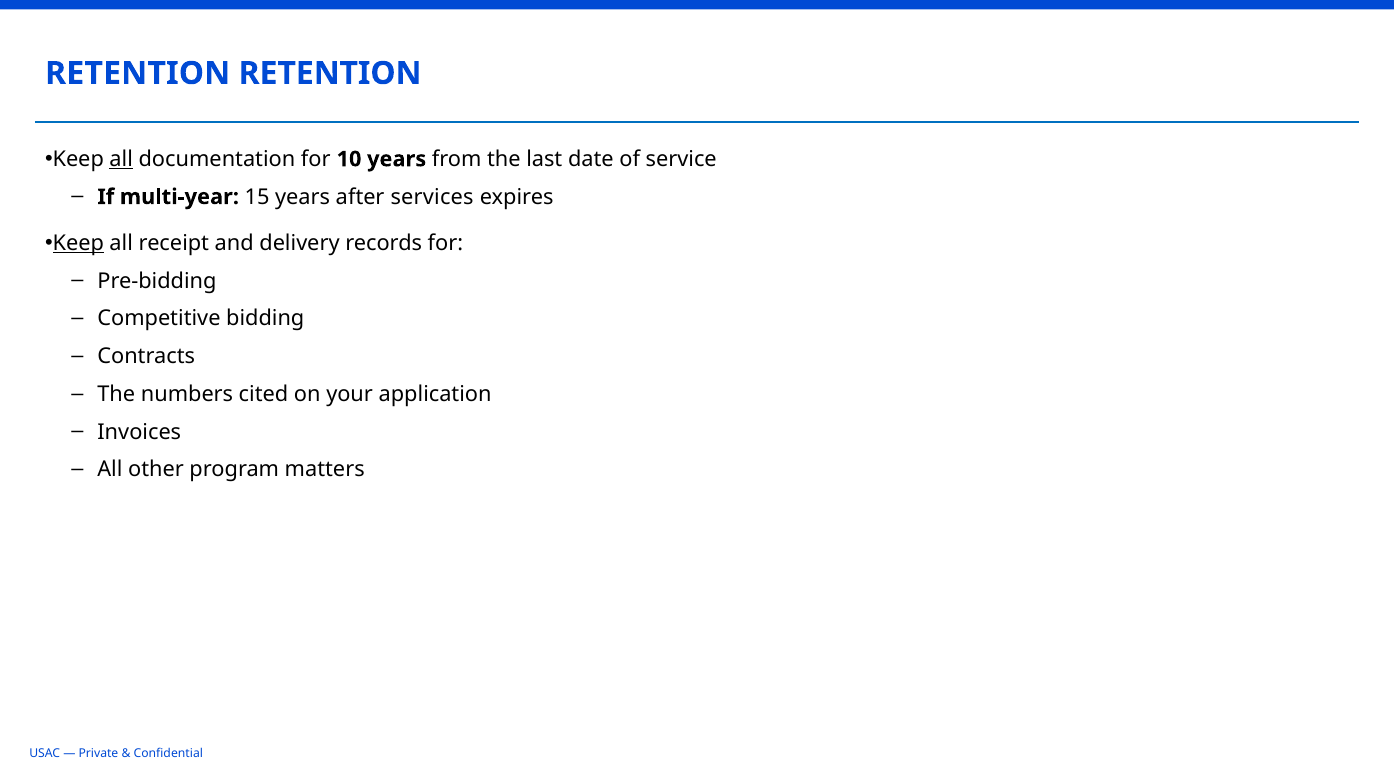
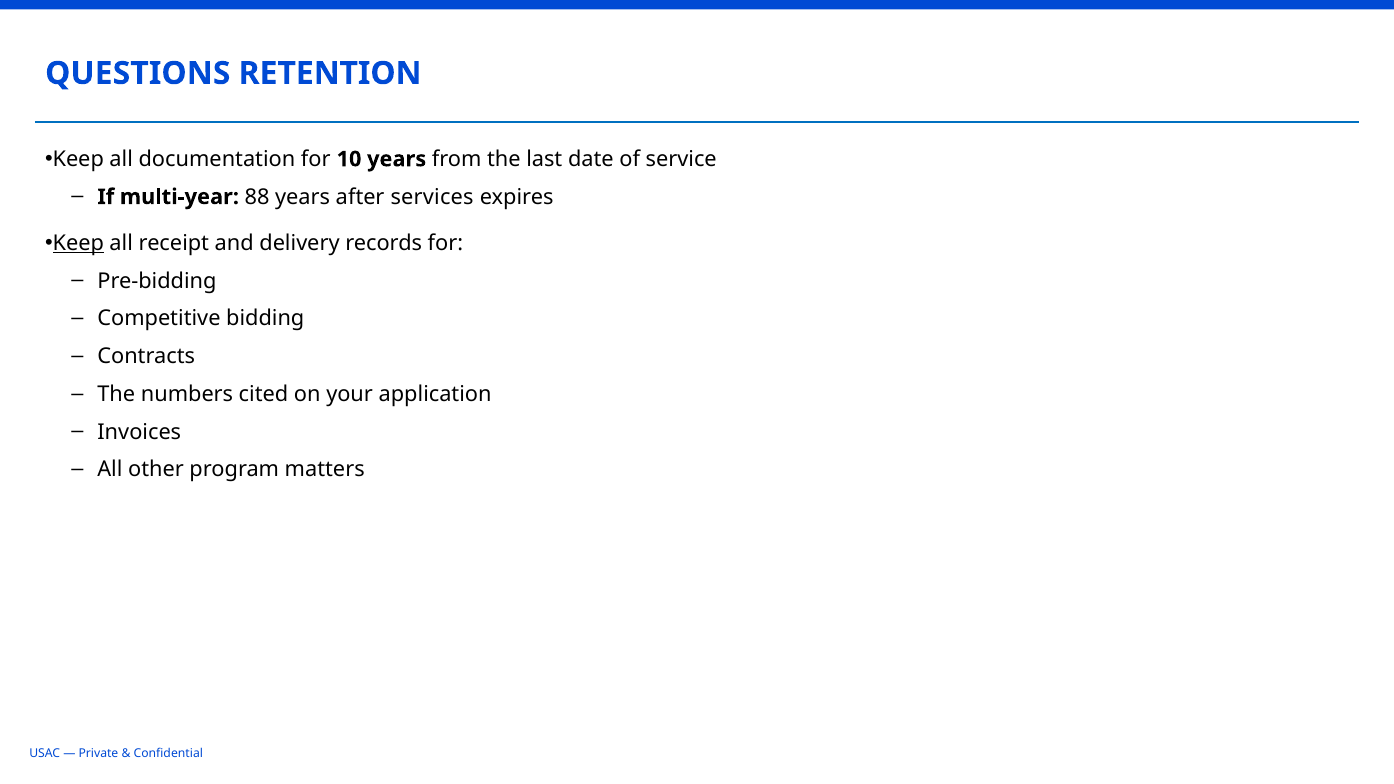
RETENTION at (138, 73): RETENTION -> QUESTIONS
all at (121, 159) underline: present -> none
15: 15 -> 88
